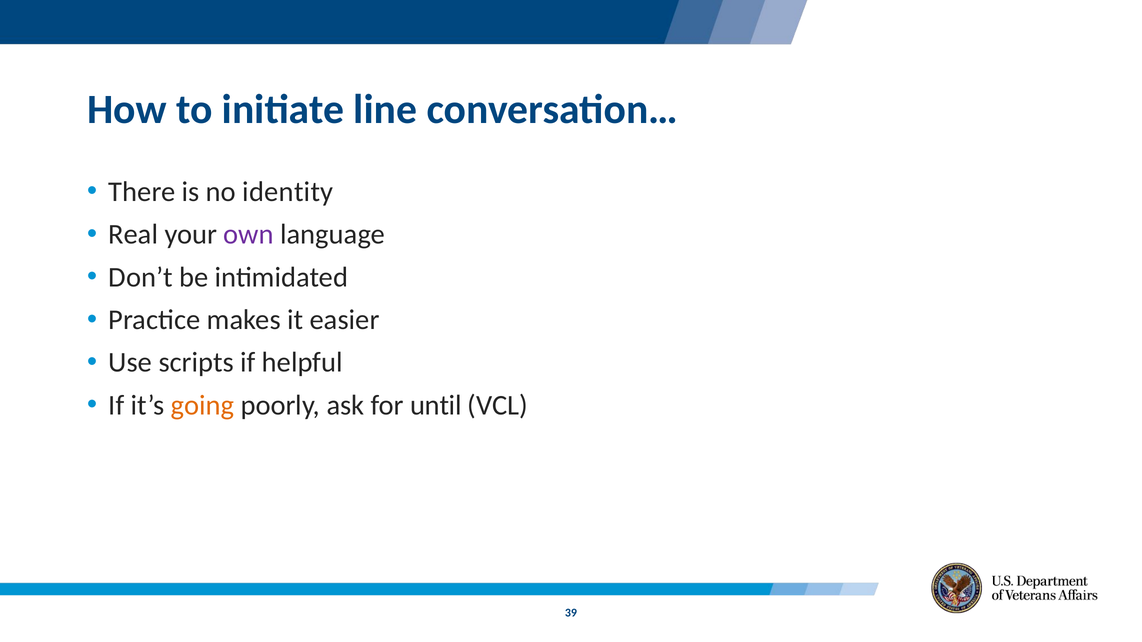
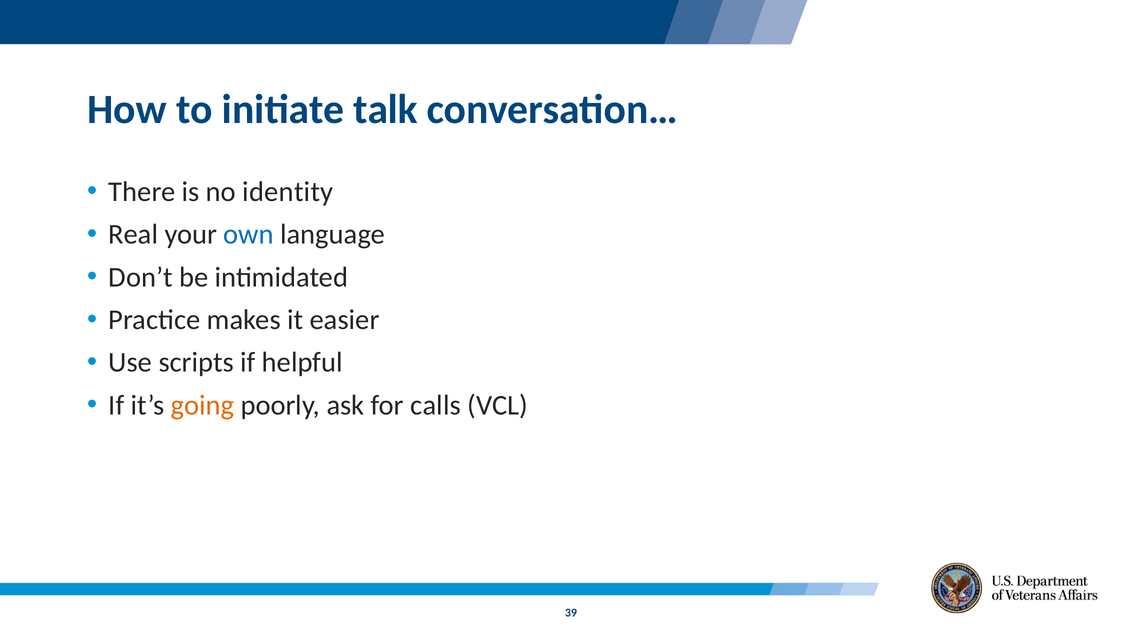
line: line -> talk
own colour: purple -> blue
until: until -> calls
